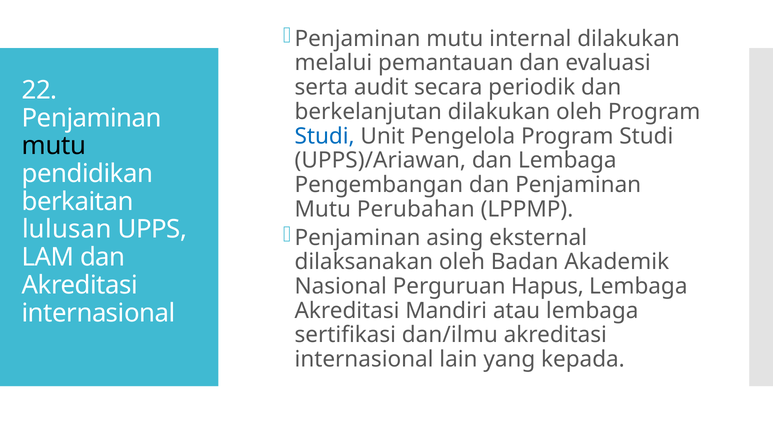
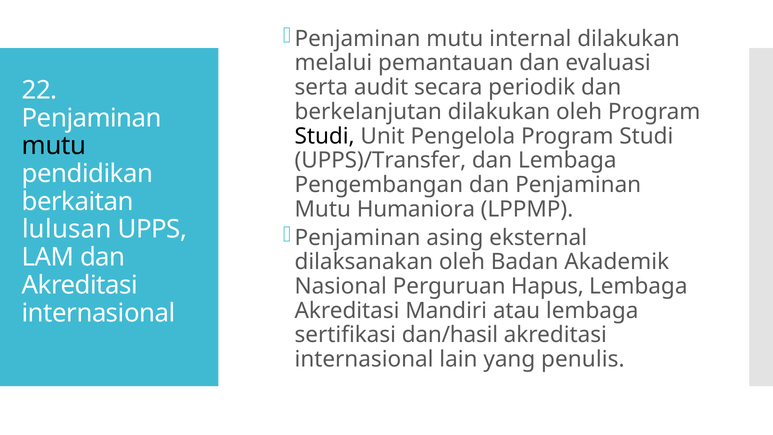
Studi at (325, 136) colour: blue -> black
UPPS)/Ariawan: UPPS)/Ariawan -> UPPS)/Transfer
Perubahan: Perubahan -> Humaniora
dan/ilmu: dan/ilmu -> dan/hasil
kepada: kepada -> penulis
